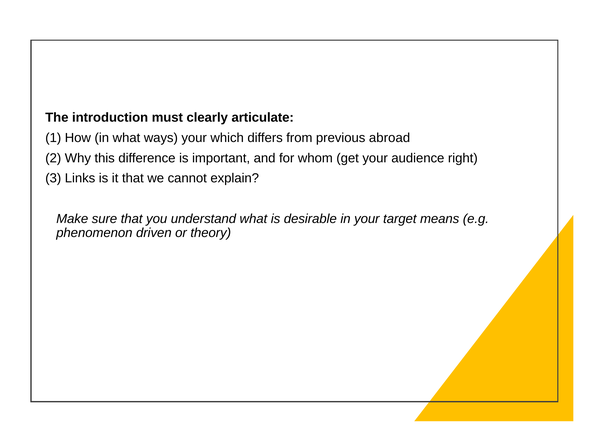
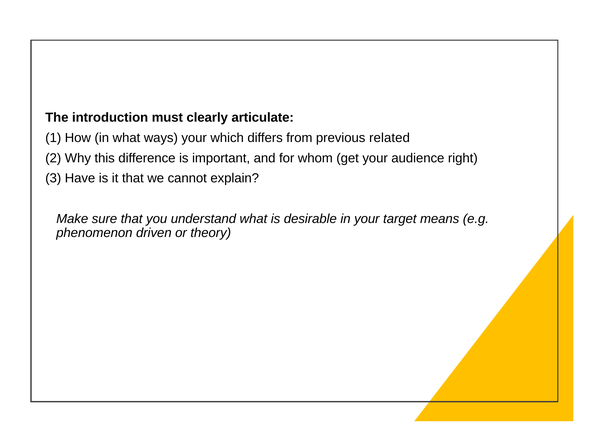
abroad: abroad -> related
Links: Links -> Have
